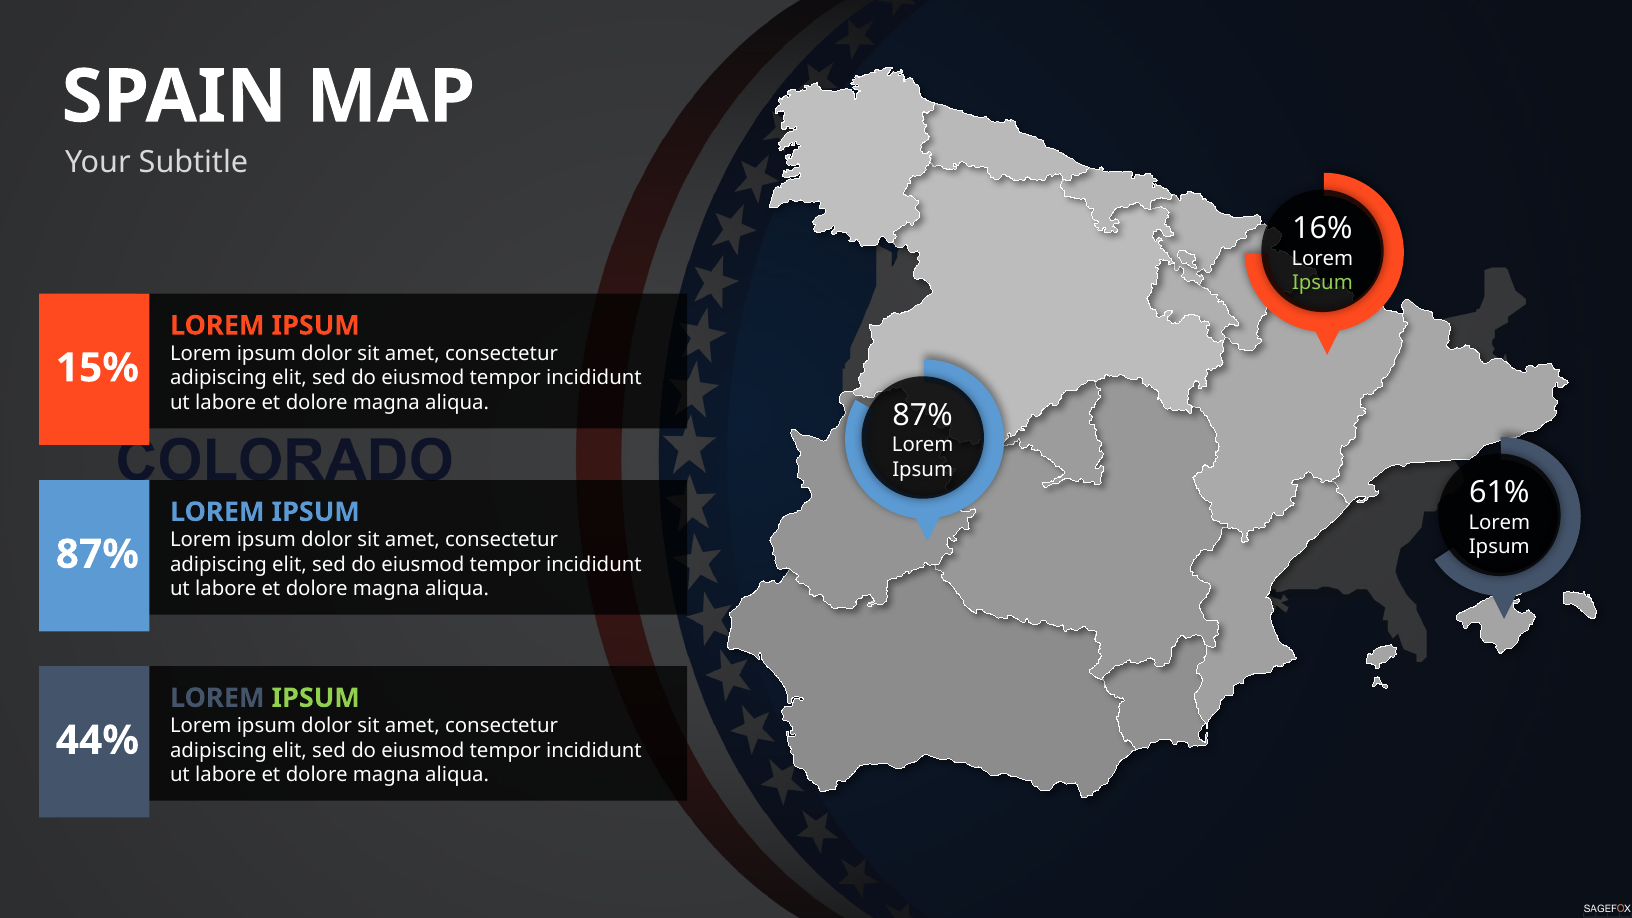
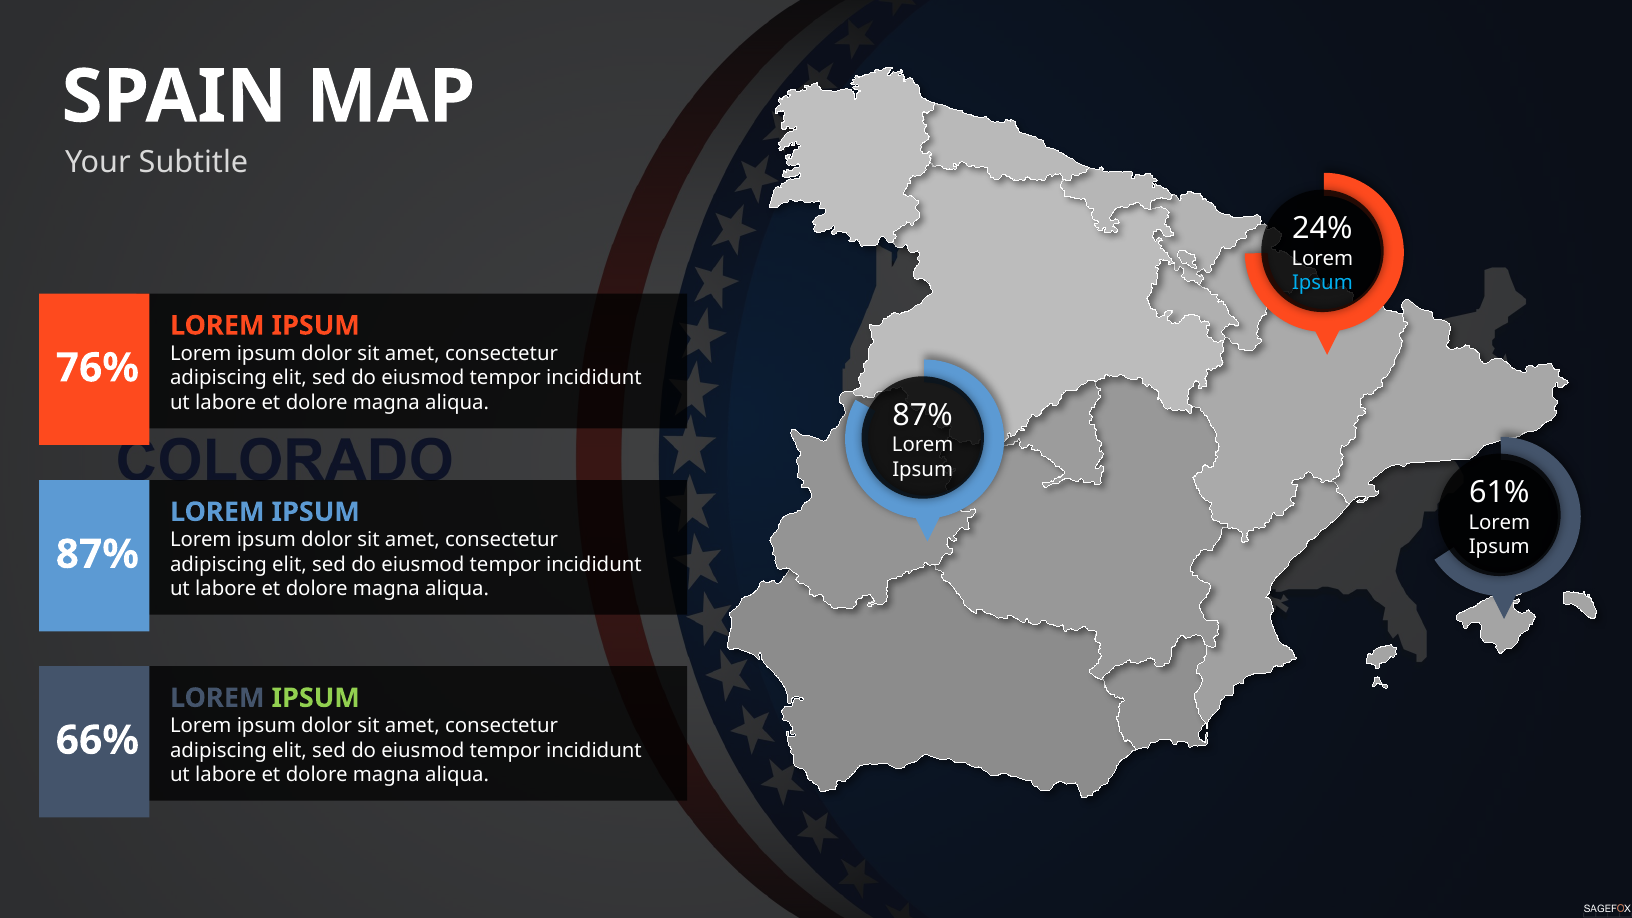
16%: 16% -> 24%
Ipsum at (1322, 283) colour: light green -> light blue
15%: 15% -> 76%
44%: 44% -> 66%
